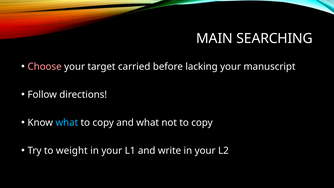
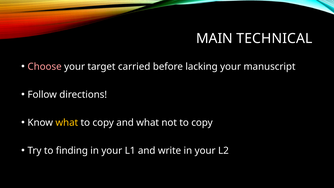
SEARCHING: SEARCHING -> TECHNICAL
what at (67, 123) colour: light blue -> yellow
weight: weight -> finding
